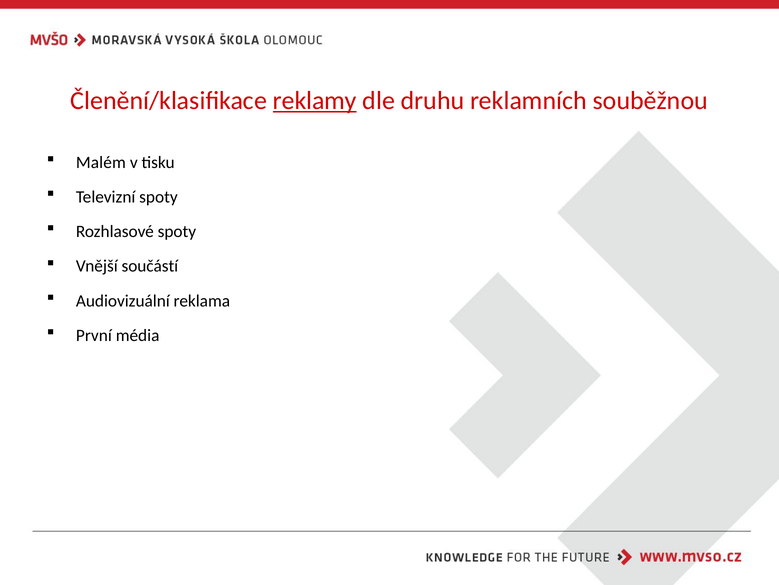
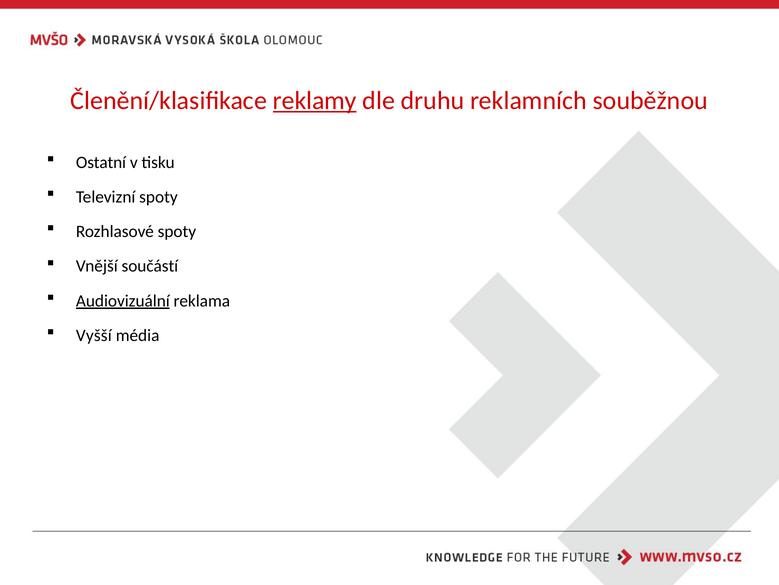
Malém: Malém -> Ostatní
Audiovizuální underline: none -> present
První: První -> Vyšší
